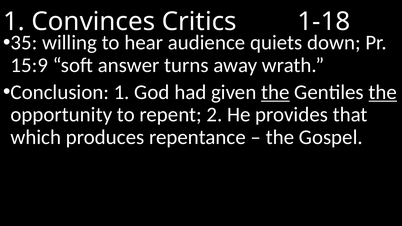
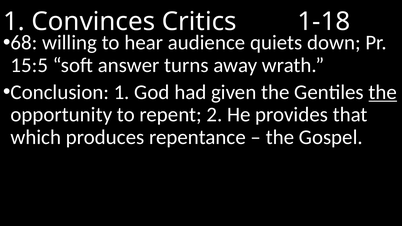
35: 35 -> 68
15:9: 15:9 -> 15:5
the at (275, 92) underline: present -> none
